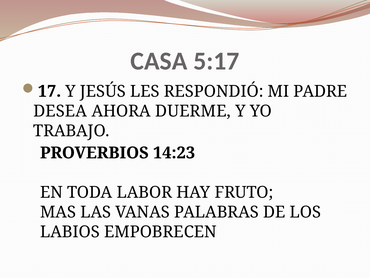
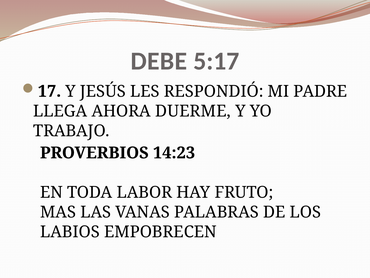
CASA: CASA -> DEBE
DESEA: DESEA -> LLEGA
